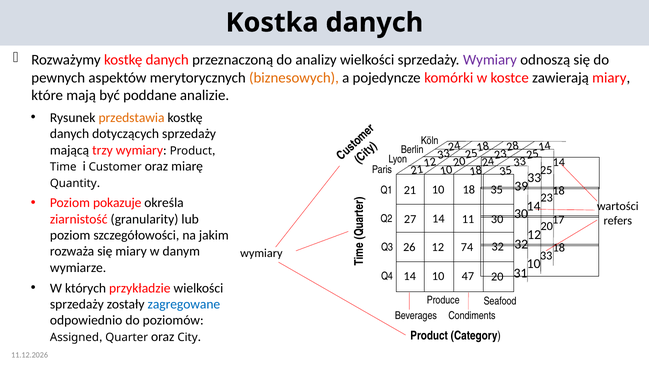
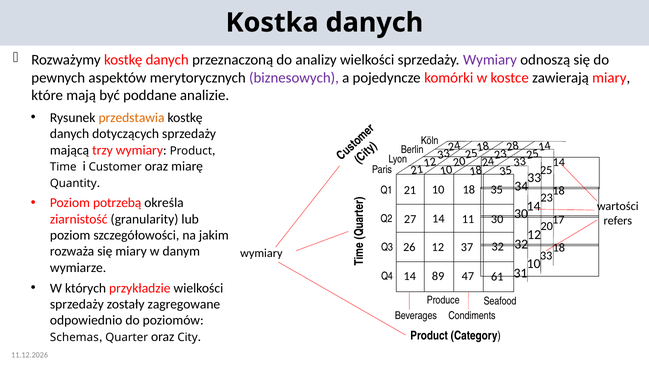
biznesowych colour: orange -> purple
39: 39 -> 34
pokazuje: pokazuje -> potrzebą
74: 74 -> 37
14 10: 10 -> 89
47 20: 20 -> 61
zagregowane colour: blue -> black
Assigned: Assigned -> Schemas
